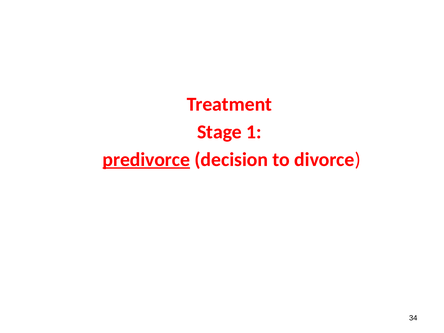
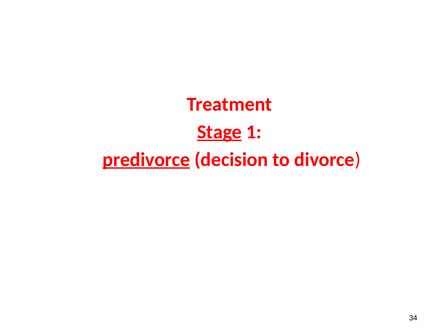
Stage underline: none -> present
